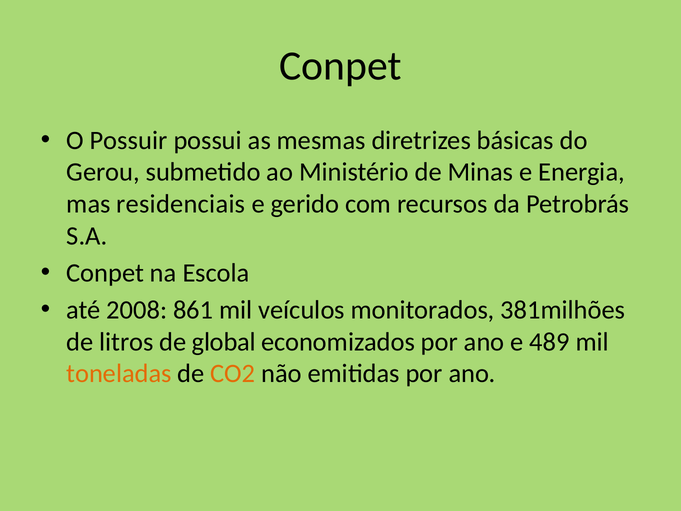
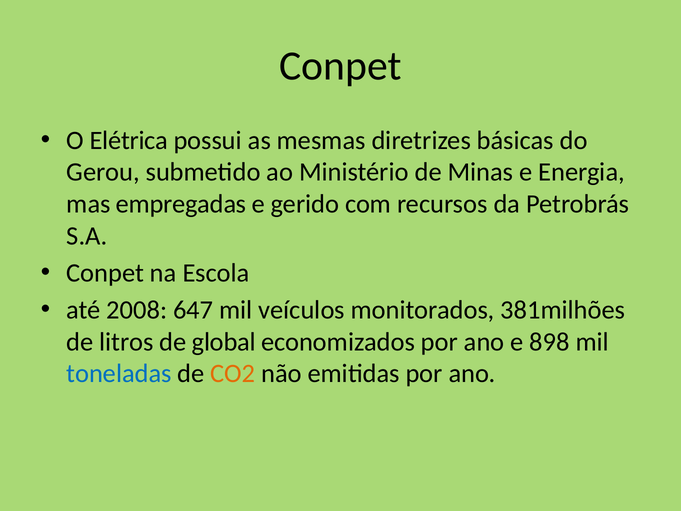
Possuir: Possuir -> Elétrica
residenciais: residenciais -> empregadas
861: 861 -> 647
489: 489 -> 898
toneladas colour: orange -> blue
